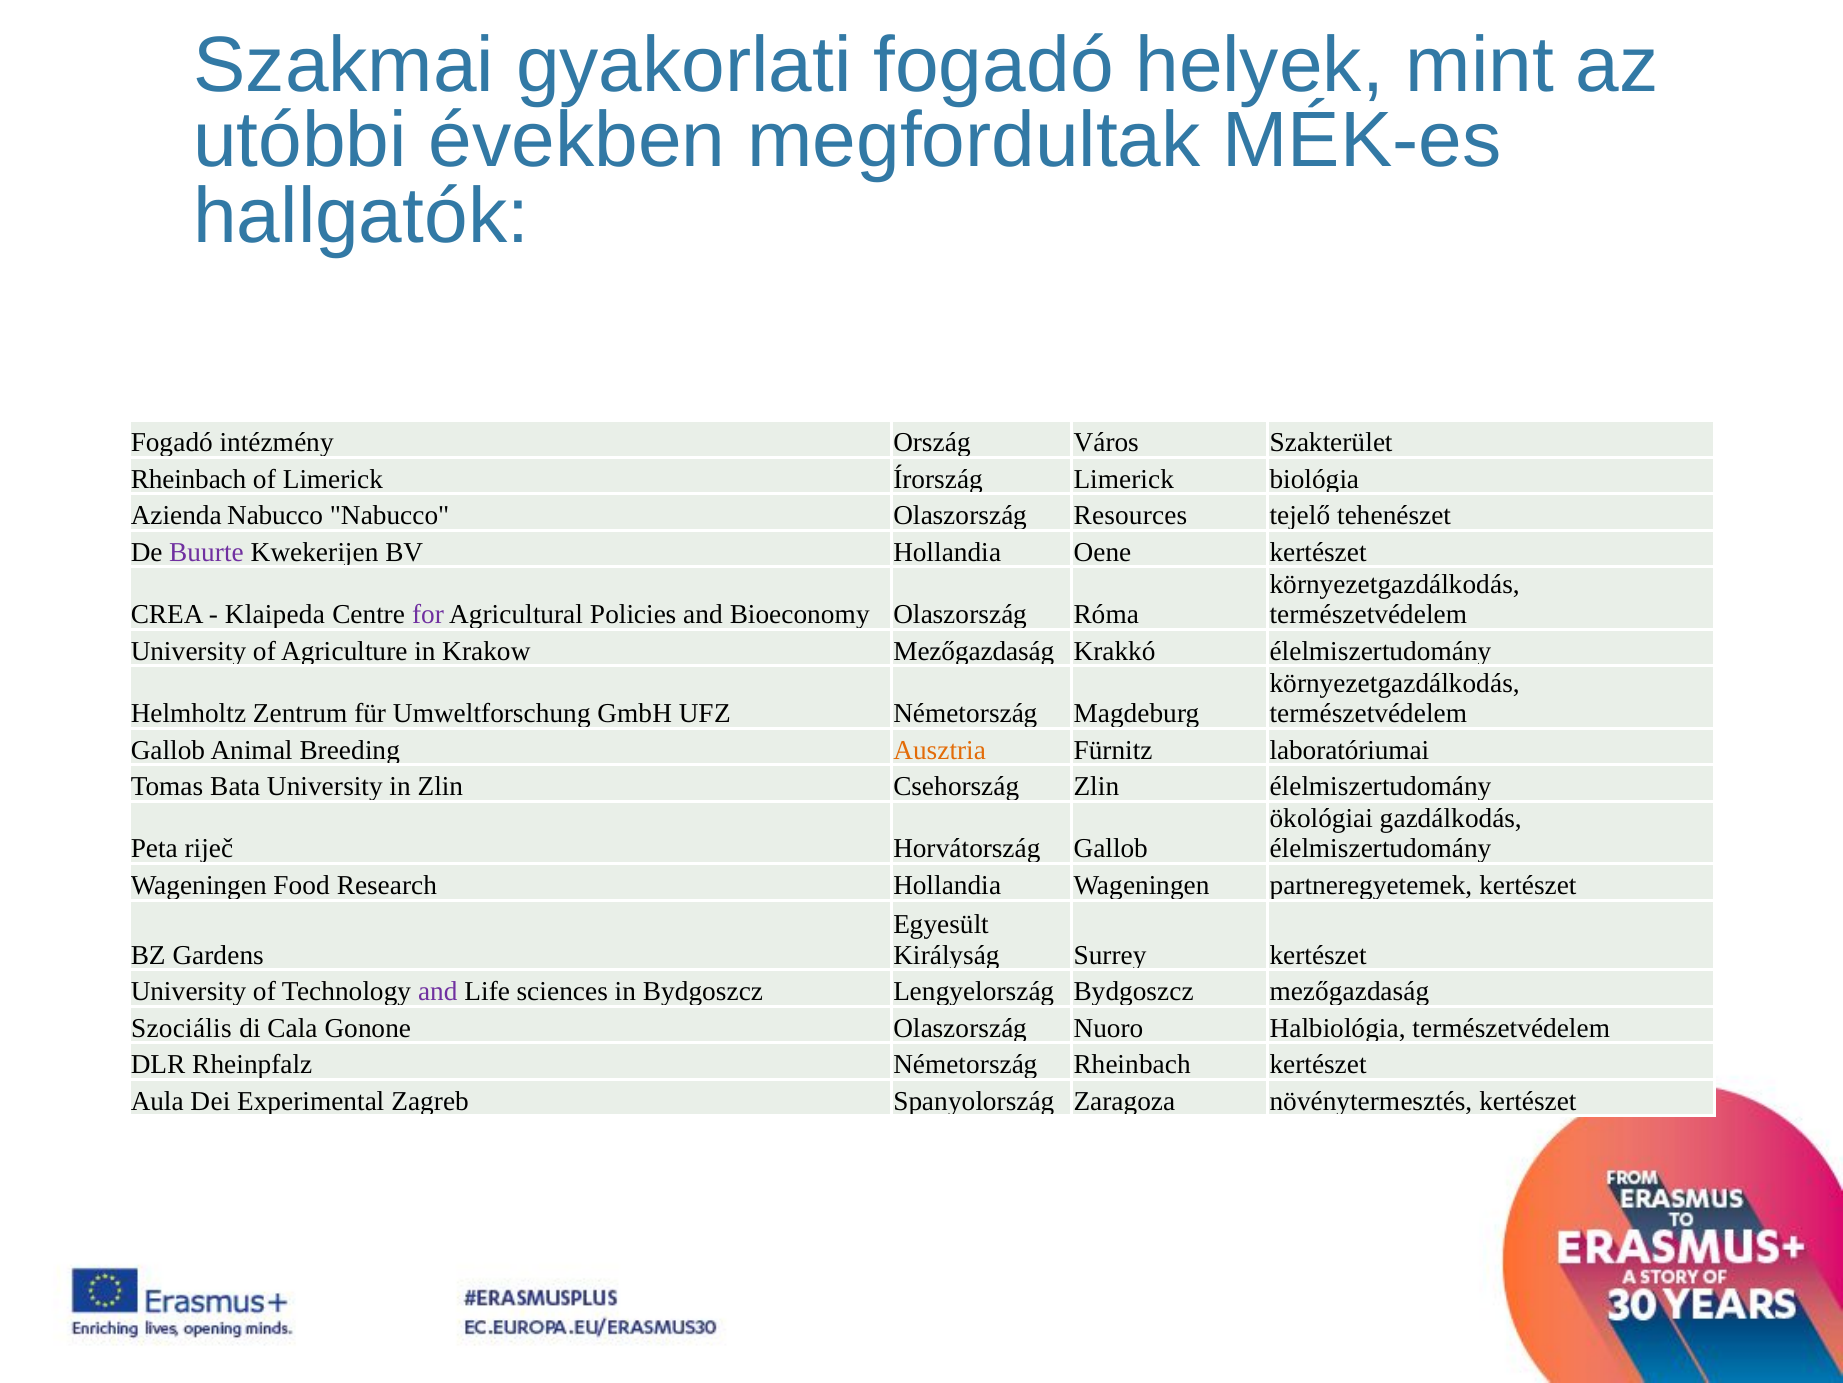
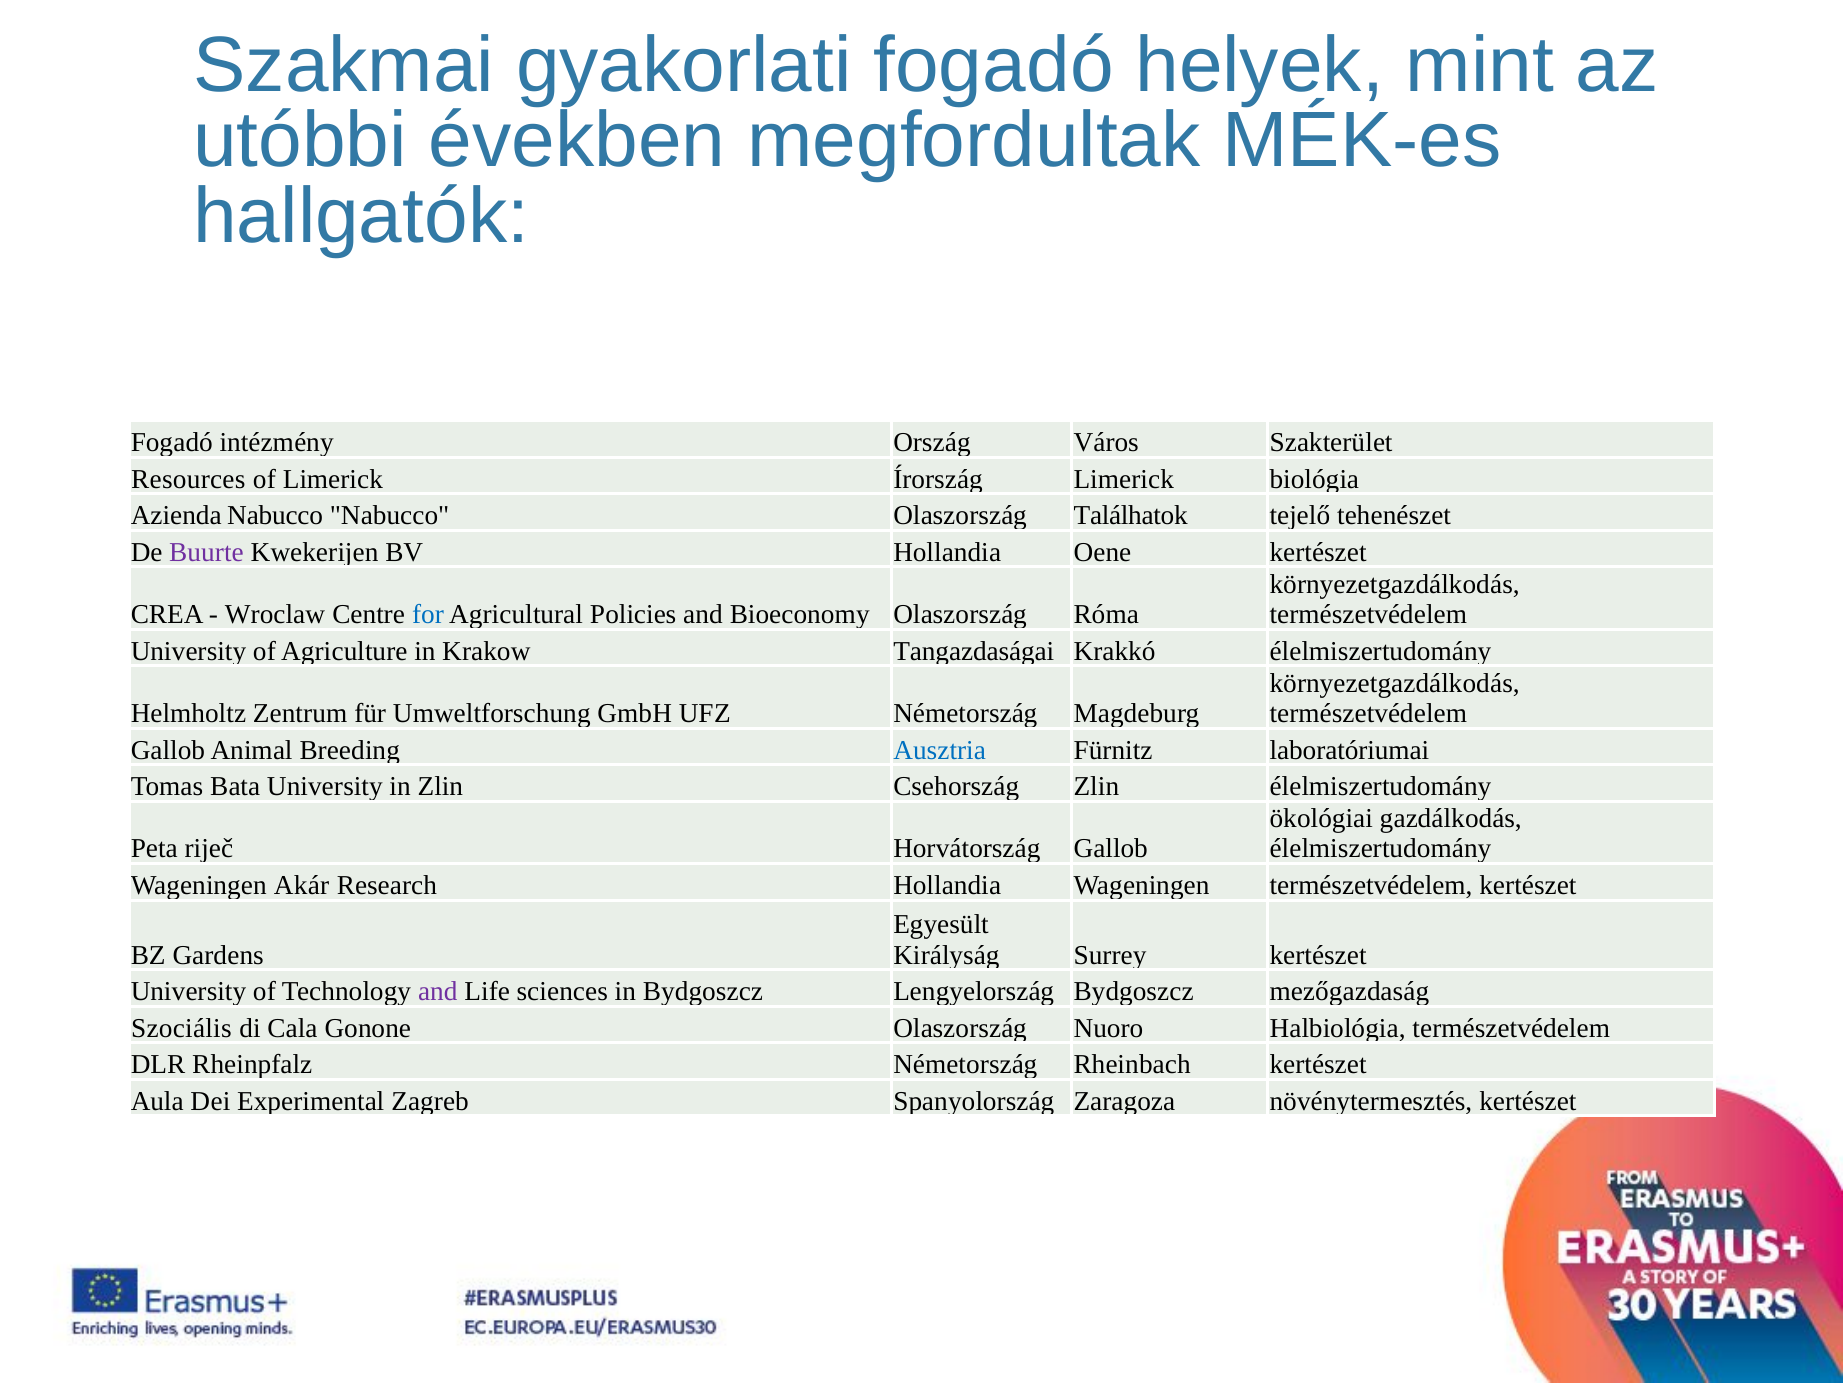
Rheinbach at (189, 479): Rheinbach -> Resources
Resources: Resources -> Találhatok
Klaipeda: Klaipeda -> Wroclaw
for colour: purple -> blue
Krakow Mezőgazdaság: Mezőgazdaság -> Tangazdaságai
Ausztria colour: orange -> blue
Food: Food -> Akár
Wageningen partneregyetemek: partneregyetemek -> természetvédelem
